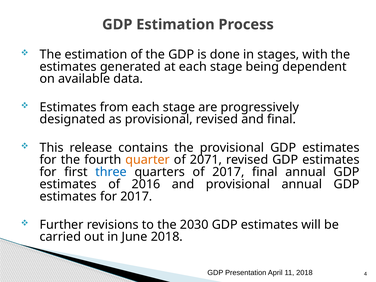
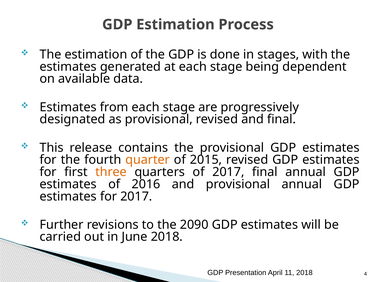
2071: 2071 -> 2015
three colour: blue -> orange
2030: 2030 -> 2090
